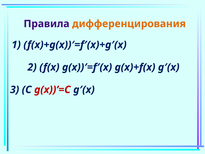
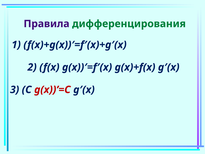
дифференцирования colour: orange -> green
